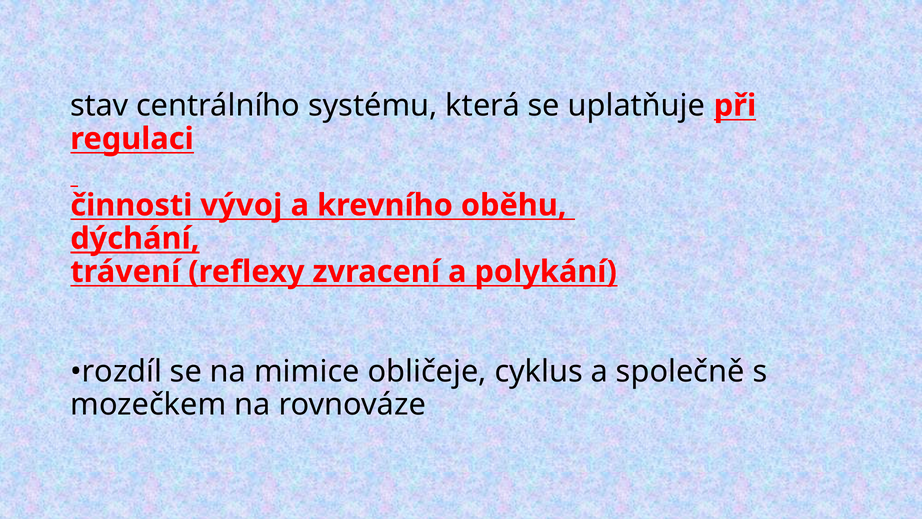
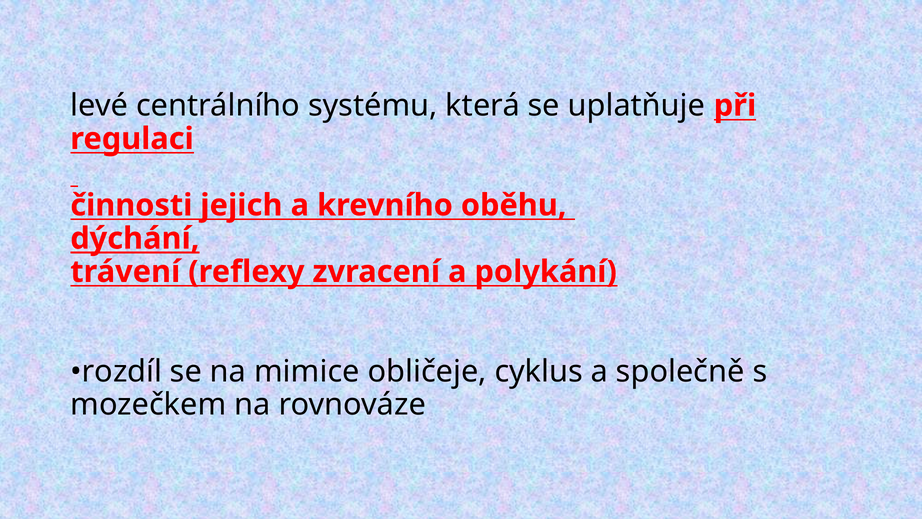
stav: stav -> levé
vývoj: vývoj -> jejich
